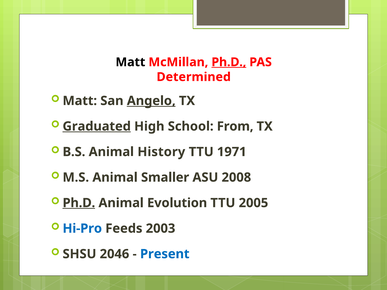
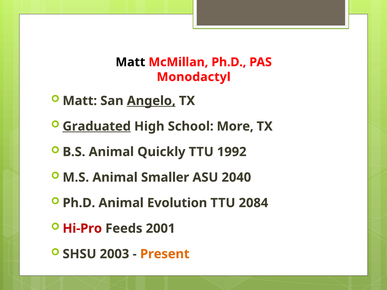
Ph.D at (229, 62) underline: present -> none
Determined: Determined -> Monodactyl
From: From -> More
History: History -> Quickly
1971: 1971 -> 1992
2008: 2008 -> 2040
Ph.D at (79, 203) underline: present -> none
2005: 2005 -> 2084
Hi-Pro colour: blue -> red
2003: 2003 -> 2001
2046: 2046 -> 2003
Present colour: blue -> orange
